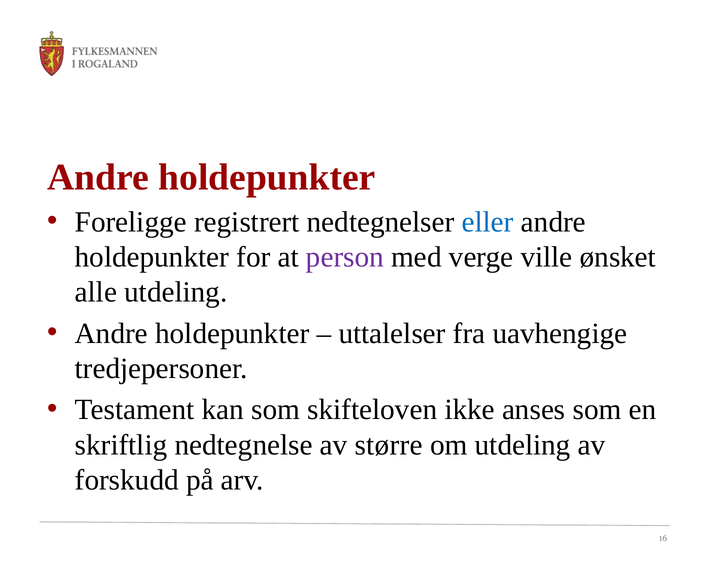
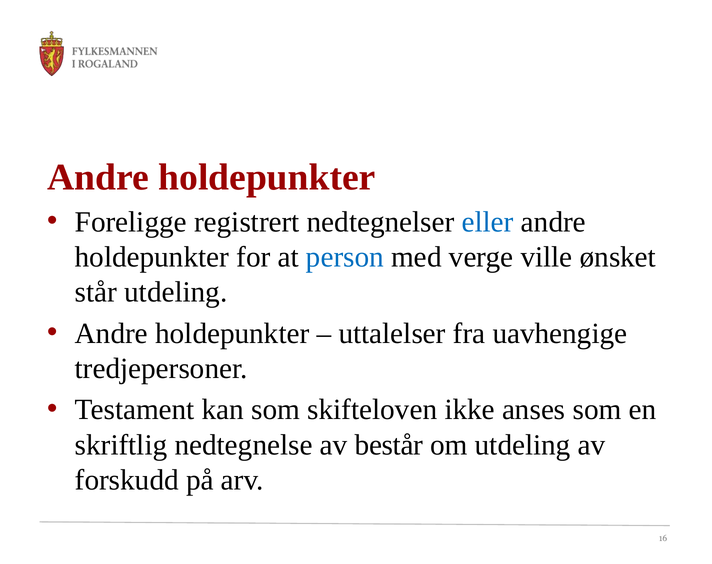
person colour: purple -> blue
alle: alle -> står
større: større -> består
